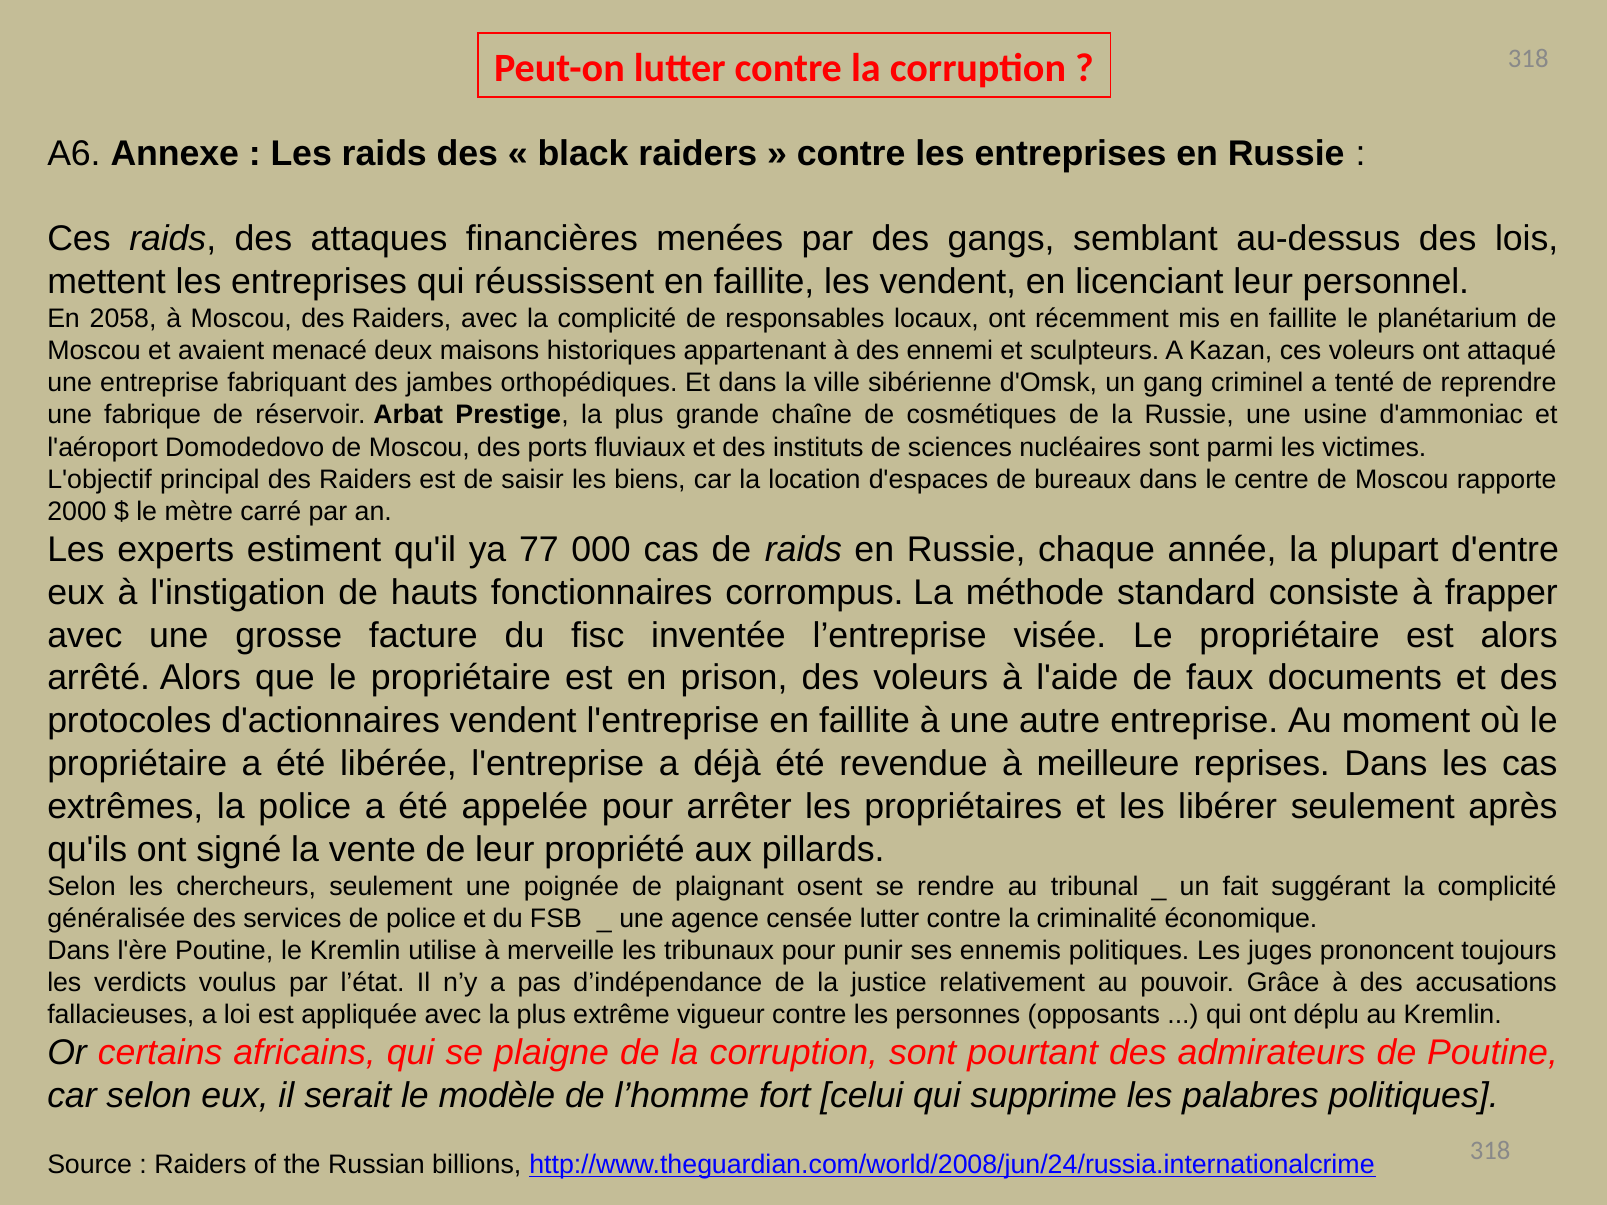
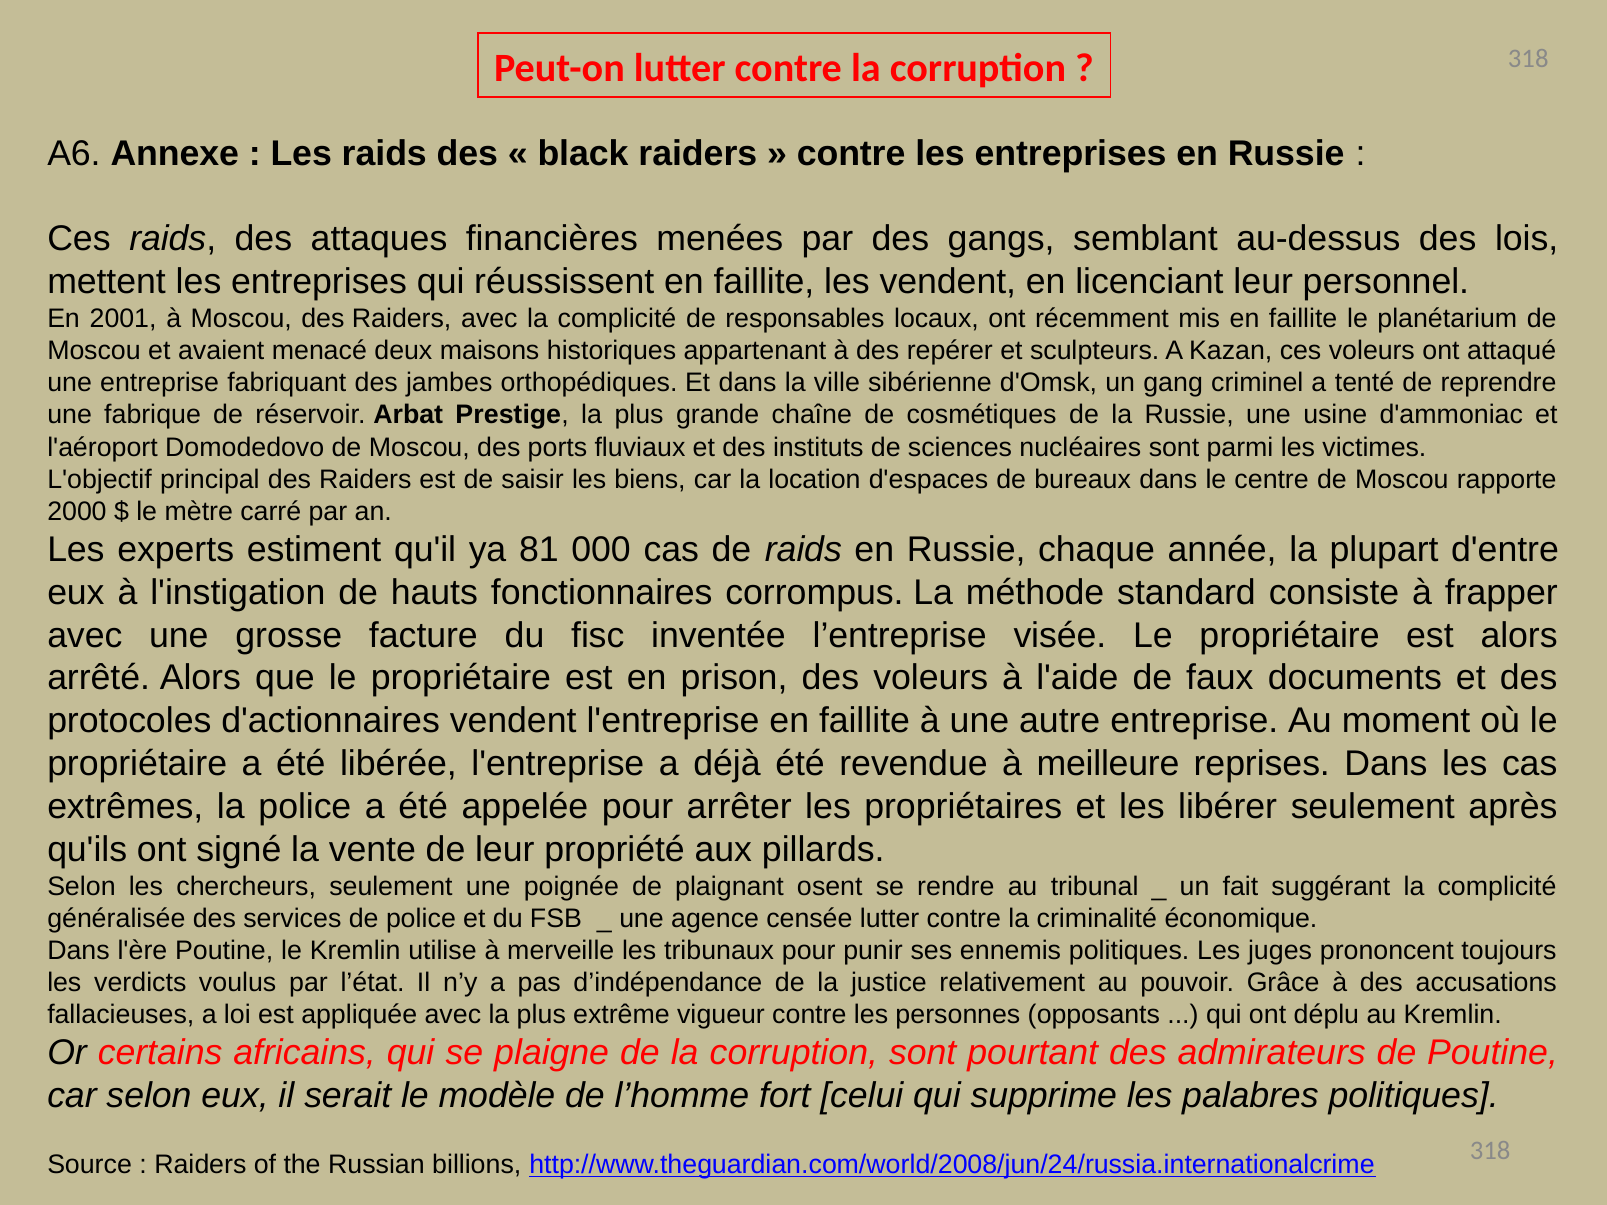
2058: 2058 -> 2001
ennemi: ennemi -> repérer
77: 77 -> 81
